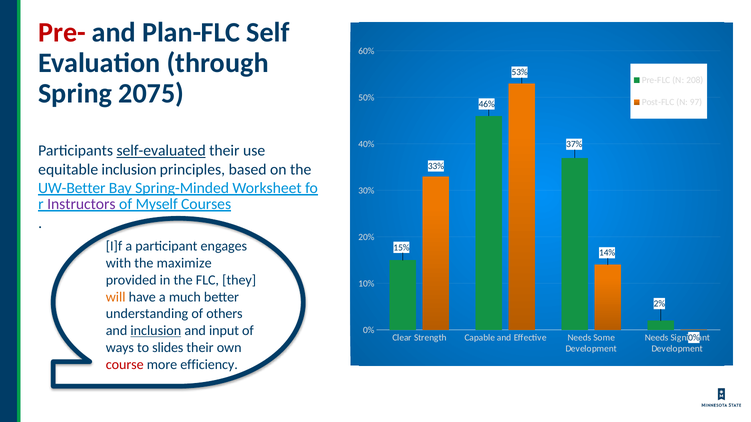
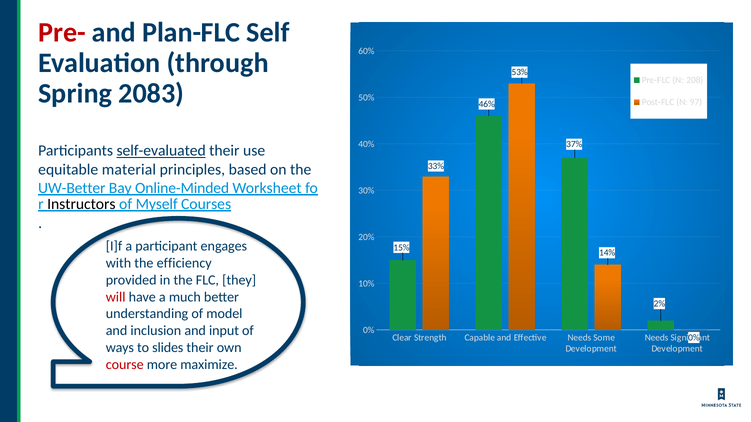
2075: 2075 -> 2083
equitable inclusion: inclusion -> material
Spring-Minded: Spring-Minded -> Online-Minded
Instructors colour: purple -> black
maximize: maximize -> efficiency
will colour: orange -> red
others: others -> model
inclusion at (156, 331) underline: present -> none
efficiency: efficiency -> maximize
